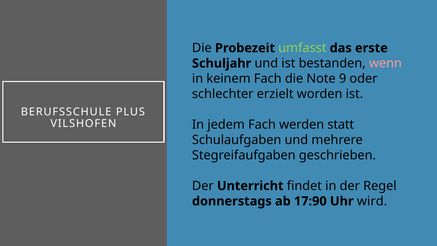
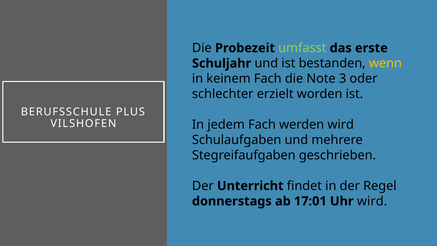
wenn colour: pink -> yellow
9: 9 -> 3
werden statt: statt -> wird
17:90: 17:90 -> 17:01
